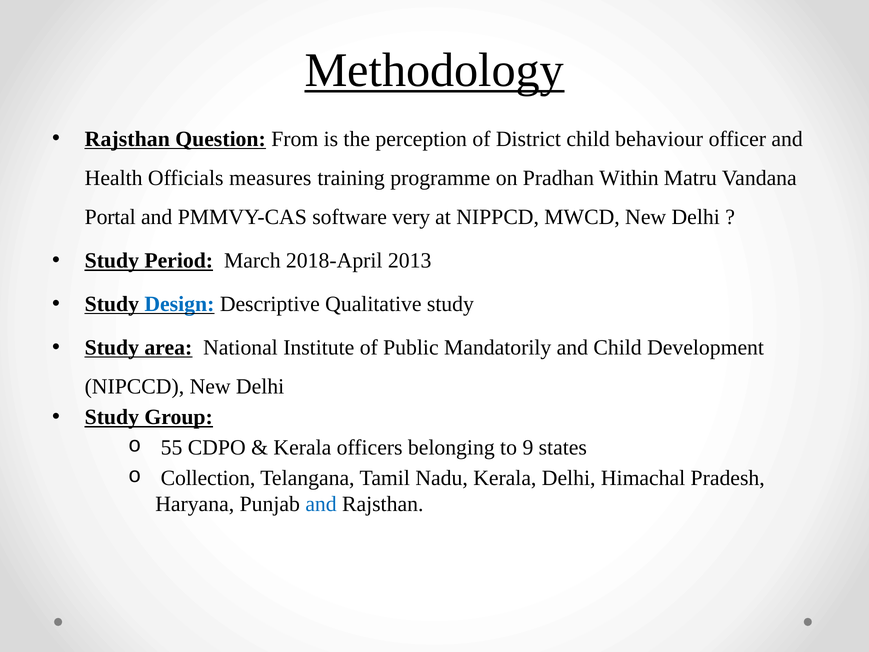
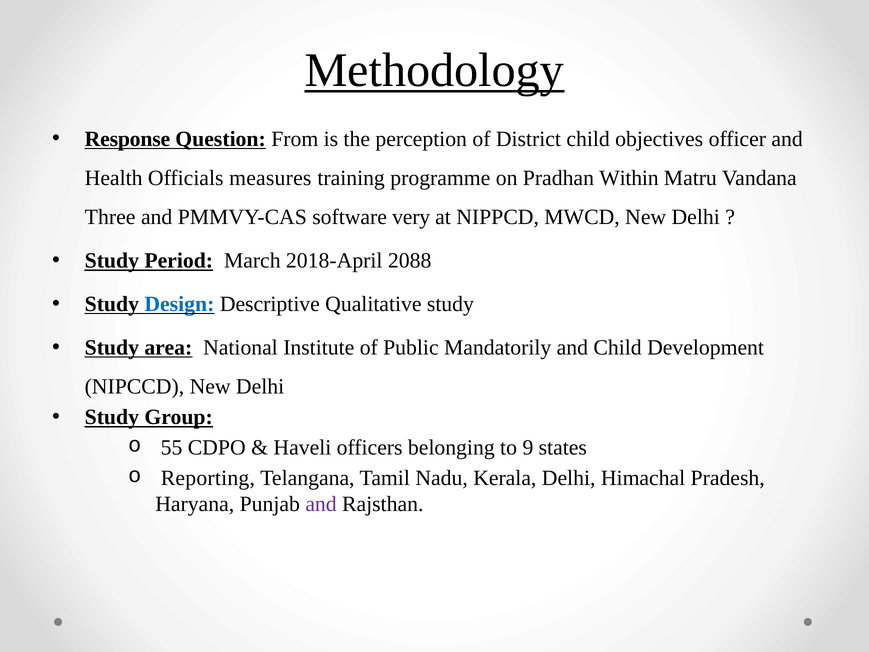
Rajsthan at (127, 139): Rajsthan -> Response
behaviour: behaviour -> objectives
Portal: Portal -> Three
2013: 2013 -> 2088
Kerala at (302, 447): Kerala -> Haveli
Collection: Collection -> Reporting
and at (321, 504) colour: blue -> purple
